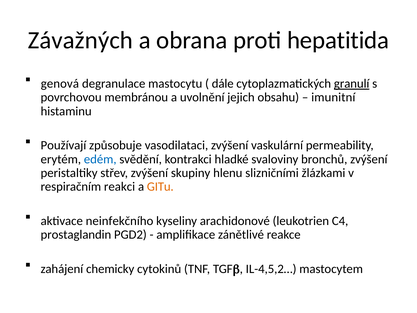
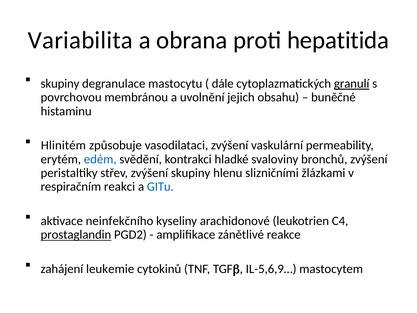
Závažných: Závažných -> Variabilita
genová at (60, 84): genová -> skupiny
imunitní: imunitní -> buněčné
Používají: Používají -> Hlinitém
GITu colour: orange -> blue
prostaglandin underline: none -> present
chemicky: chemicky -> leukemie
IL-4,5,2…: IL-4,5,2… -> IL-5,6,9…
